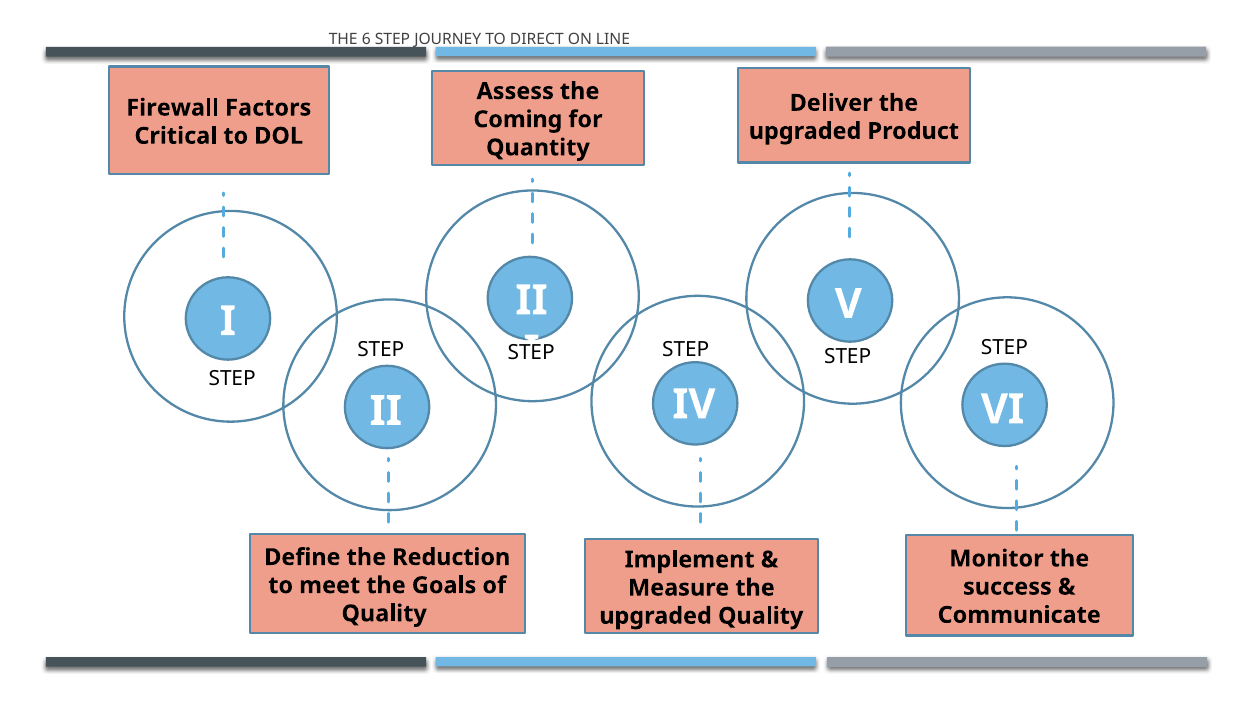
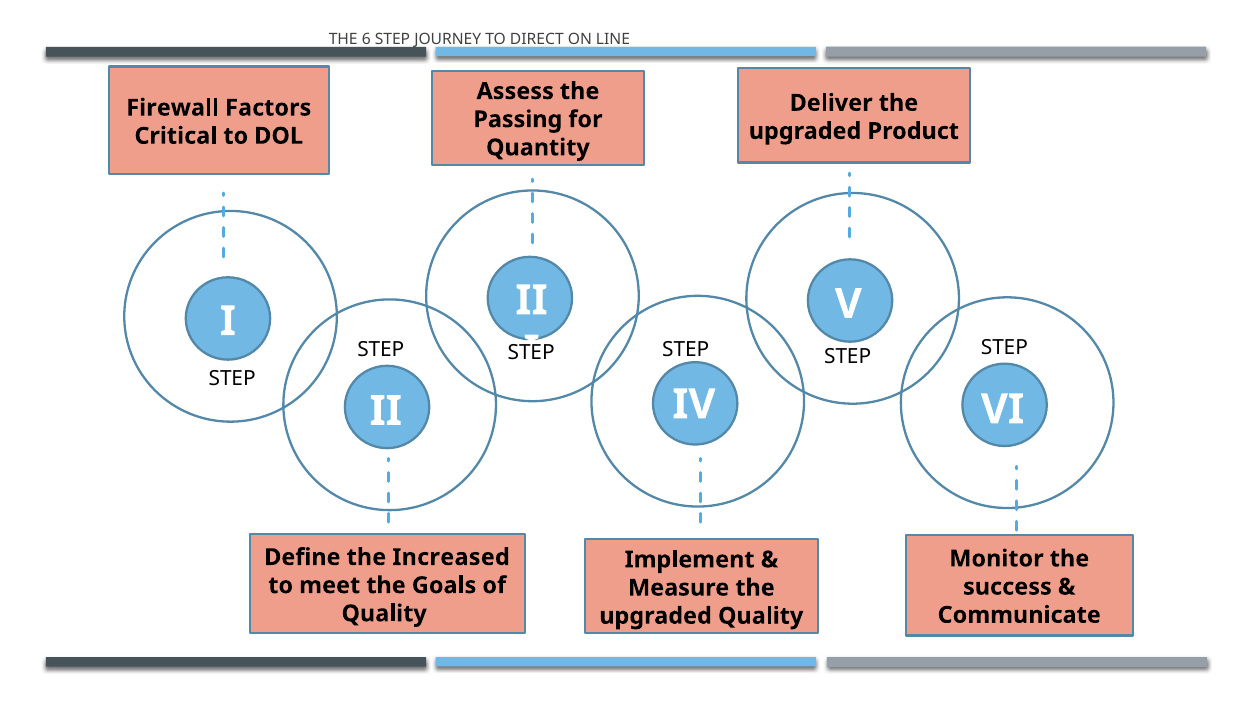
Coming: Coming -> Passing
Reduction: Reduction -> Increased
